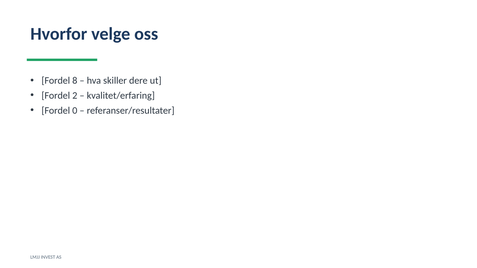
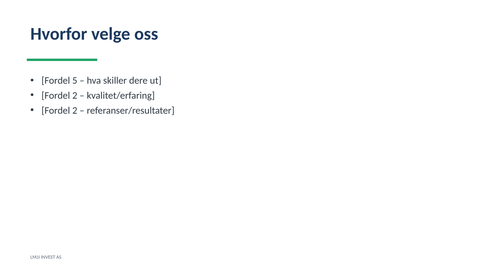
8: 8 -> 5
0 at (75, 111): 0 -> 2
